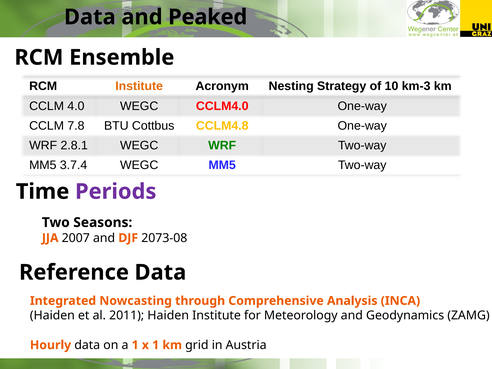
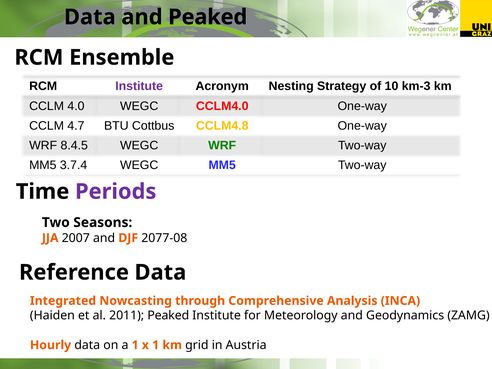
Institute at (139, 86) colour: orange -> purple
7.8: 7.8 -> 4.7
2.8.1: 2.8.1 -> 8.4.5
2073-08: 2073-08 -> 2077-08
2011 Haiden: Haiden -> Peaked
